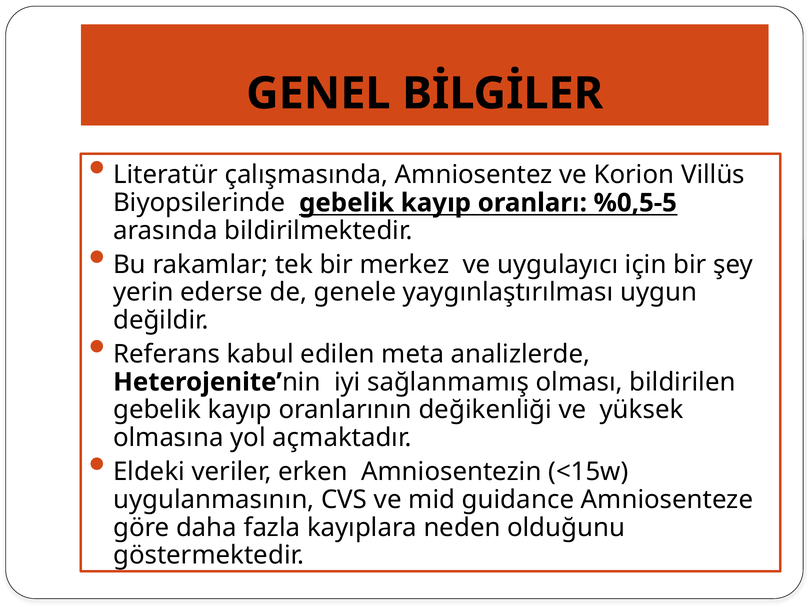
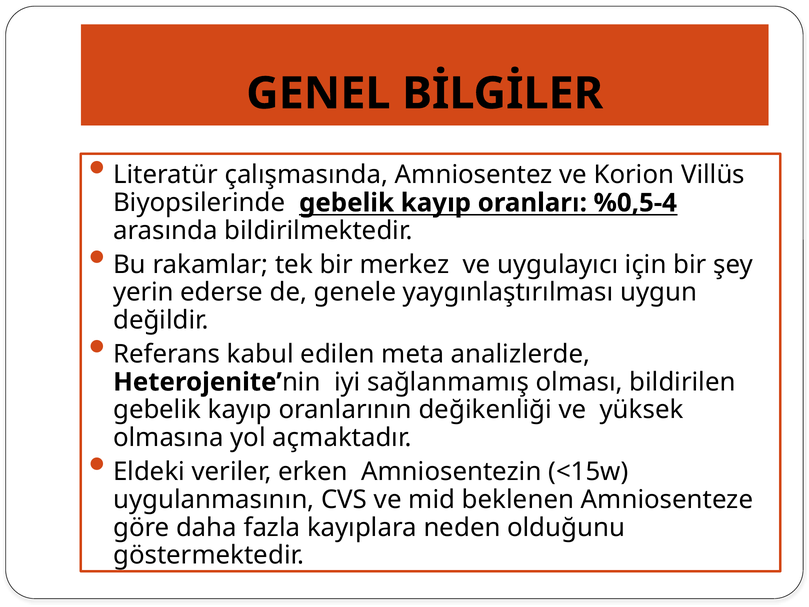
%0,5-5: %0,5-5 -> %0,5-4
guidance: guidance -> beklenen
